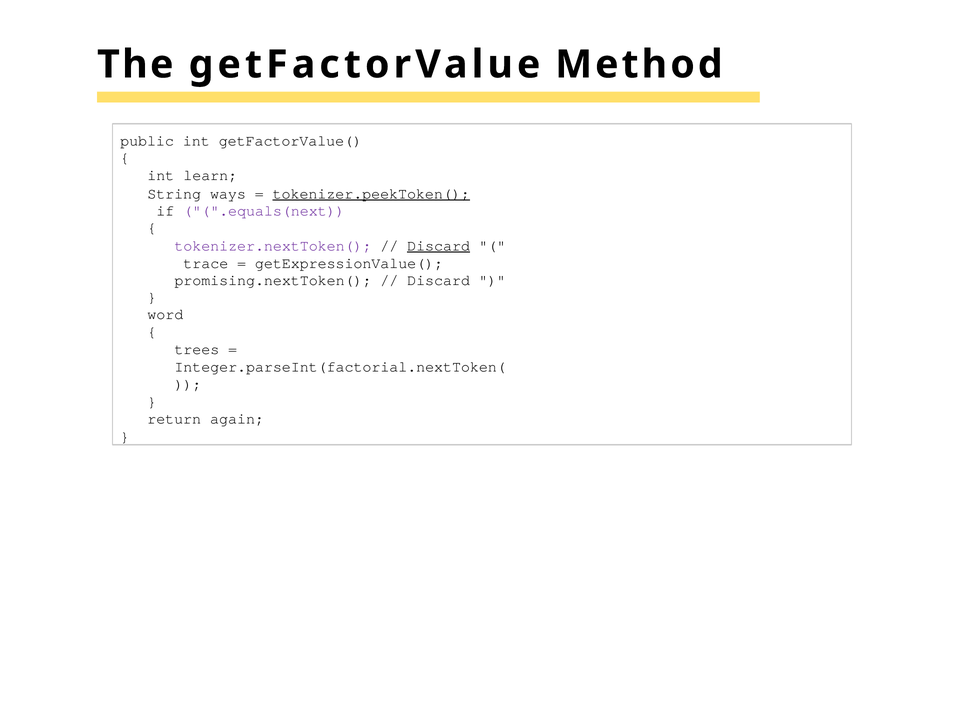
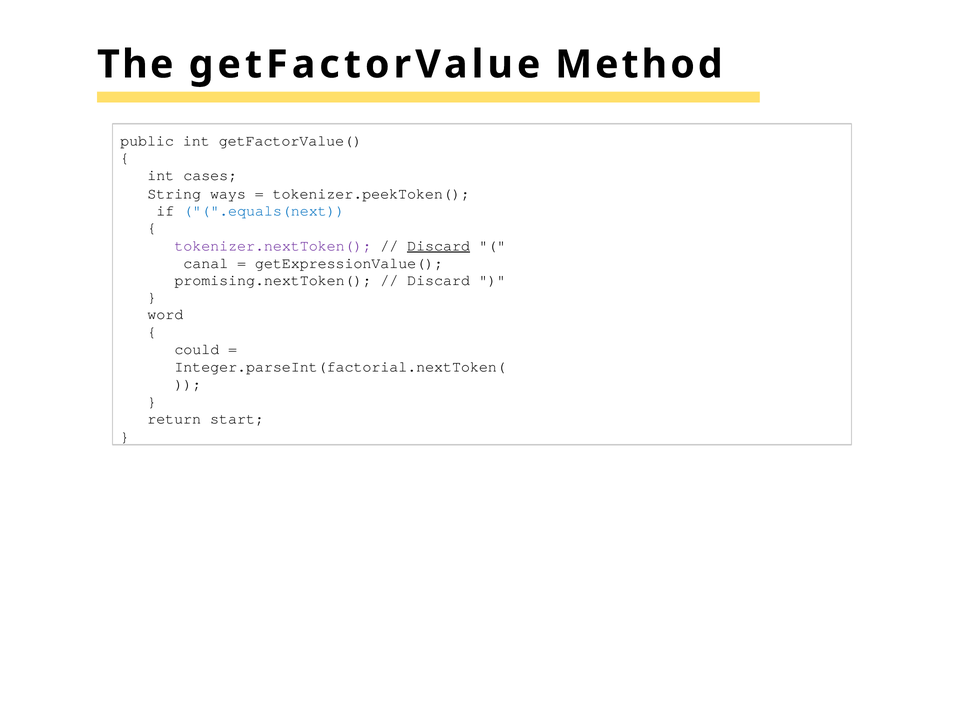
learn: learn -> cases
tokenizer.peekToken( underline: present -> none
.equals(next colour: purple -> blue
trace: trace -> canal
trees: trees -> could
again: again -> start
